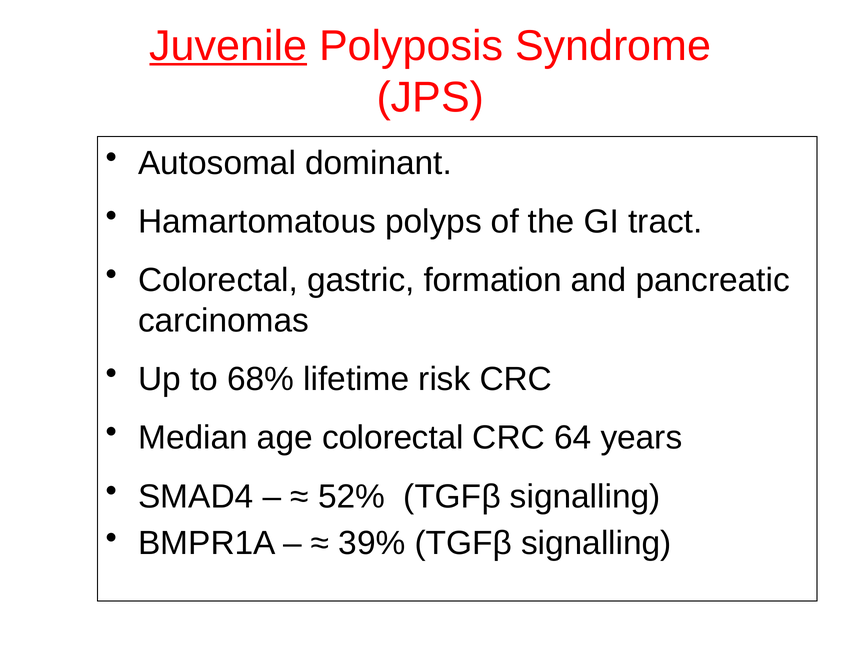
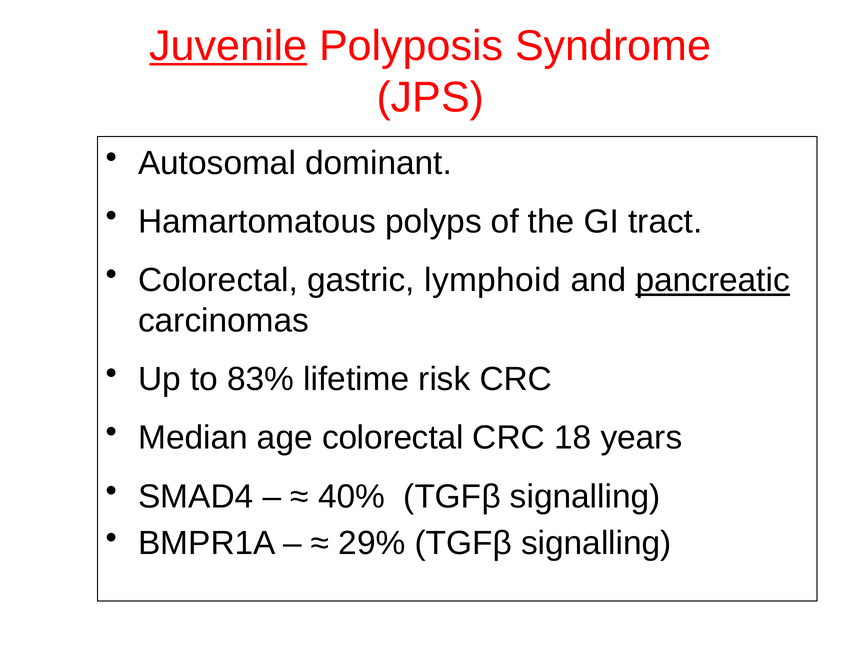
formation: formation -> lymphoid
pancreatic underline: none -> present
68%: 68% -> 83%
64: 64 -> 18
52%: 52% -> 40%
39%: 39% -> 29%
